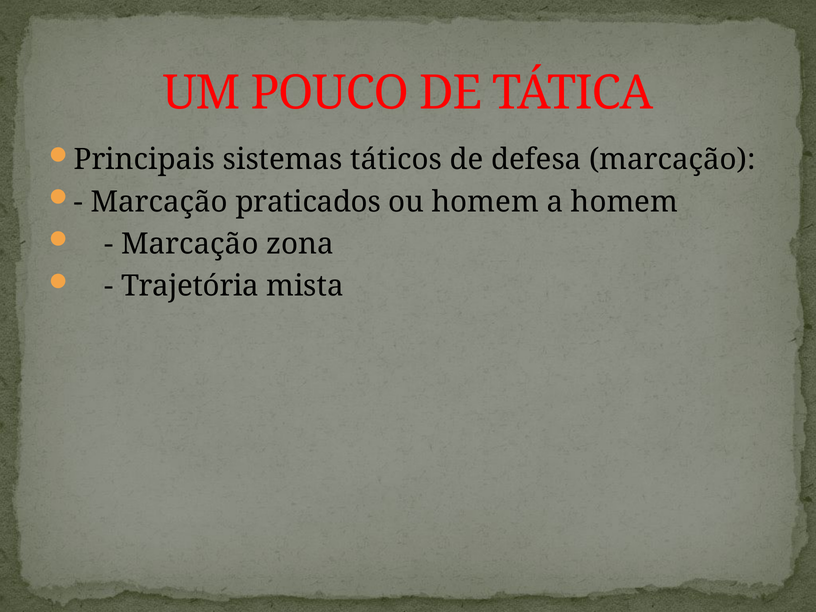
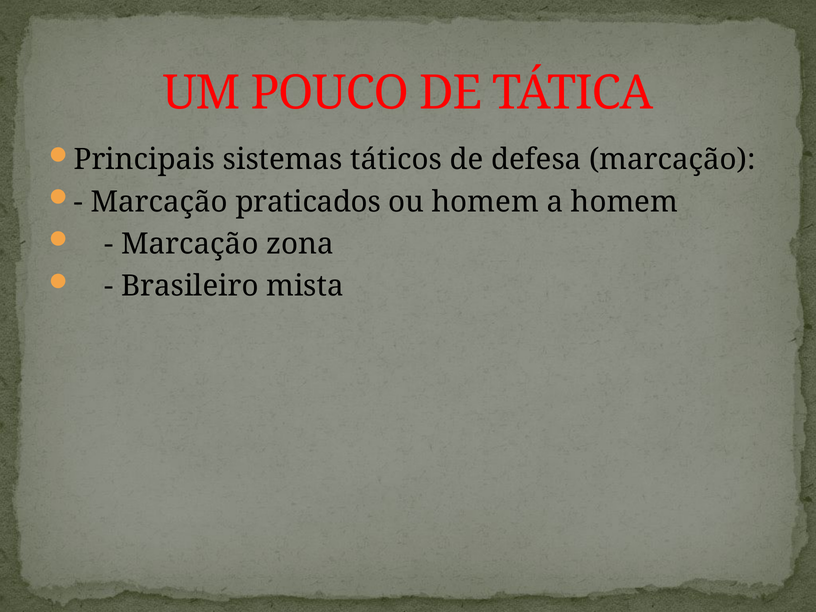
Trajetória: Trajetória -> Brasileiro
